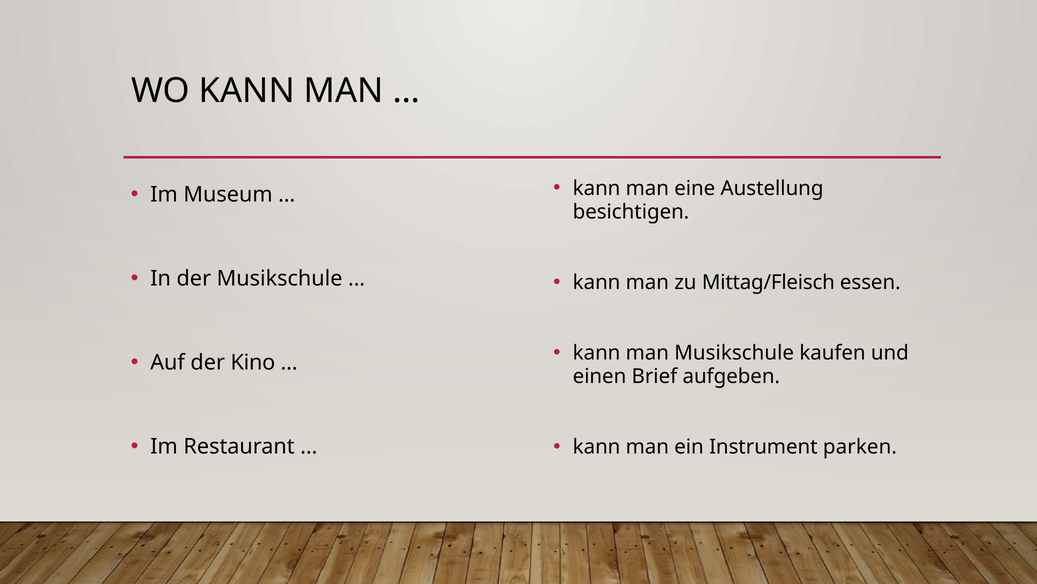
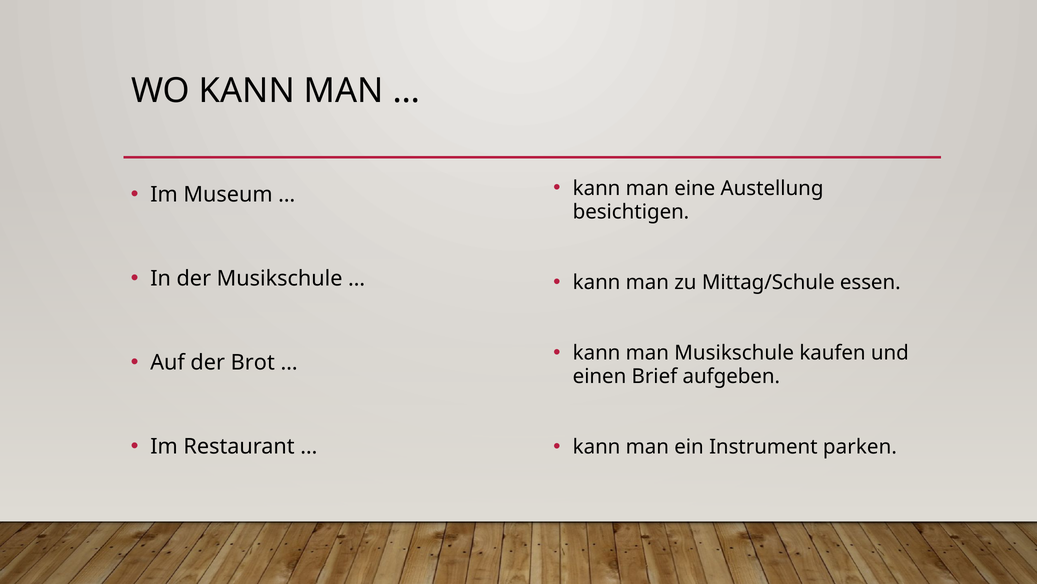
Mittag/Fleisch: Mittag/Fleisch -> Mittag/Schule
Kino: Kino -> Brot
